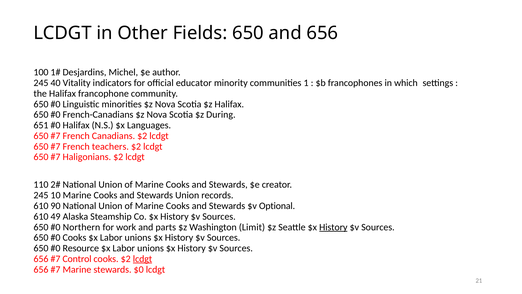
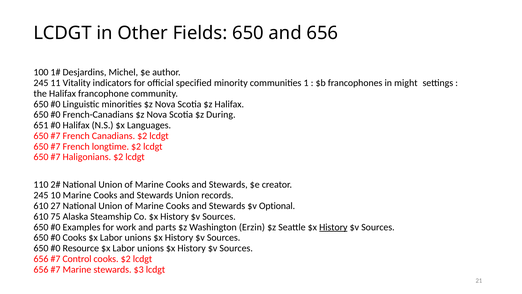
40: 40 -> 11
educator: educator -> specified
which: which -> might
teachers: teachers -> longtime
90: 90 -> 27
49: 49 -> 75
Northern: Northern -> Examples
Limit: Limit -> Erzin
lcdgt at (143, 259) underline: present -> none
$0: $0 -> $3
